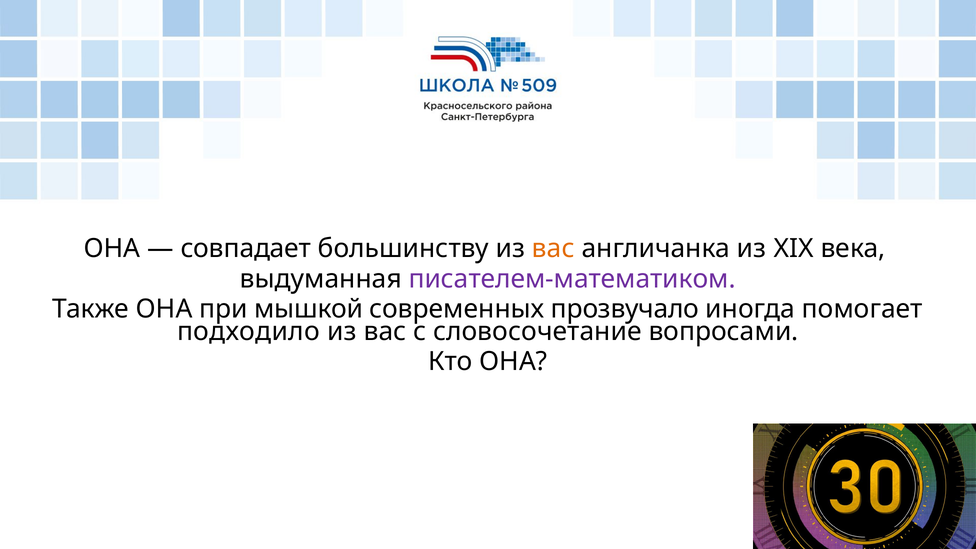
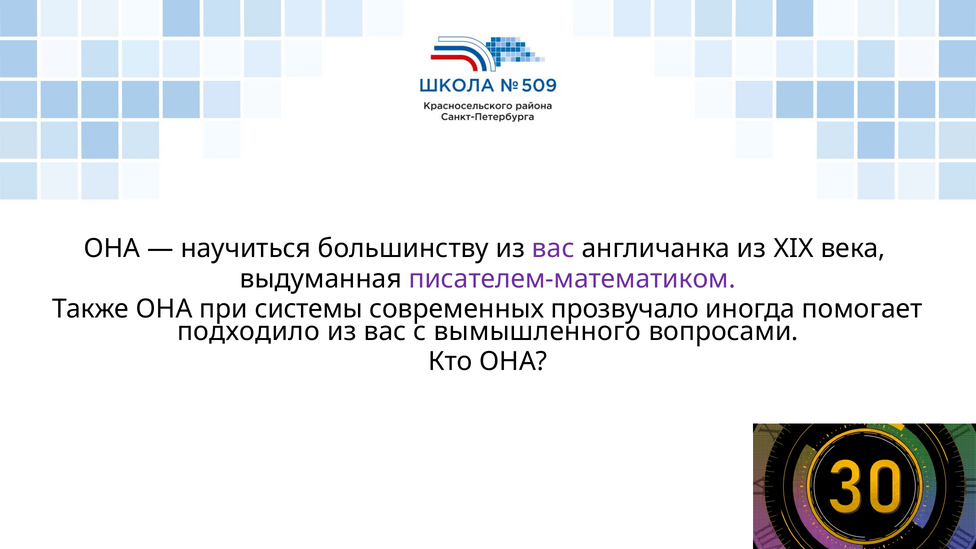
совпадает: совпадает -> научиться
вас at (553, 249) colour: orange -> purple
мышкой: мышкой -> системы
словосочетание: словосочетание -> вымышленного
